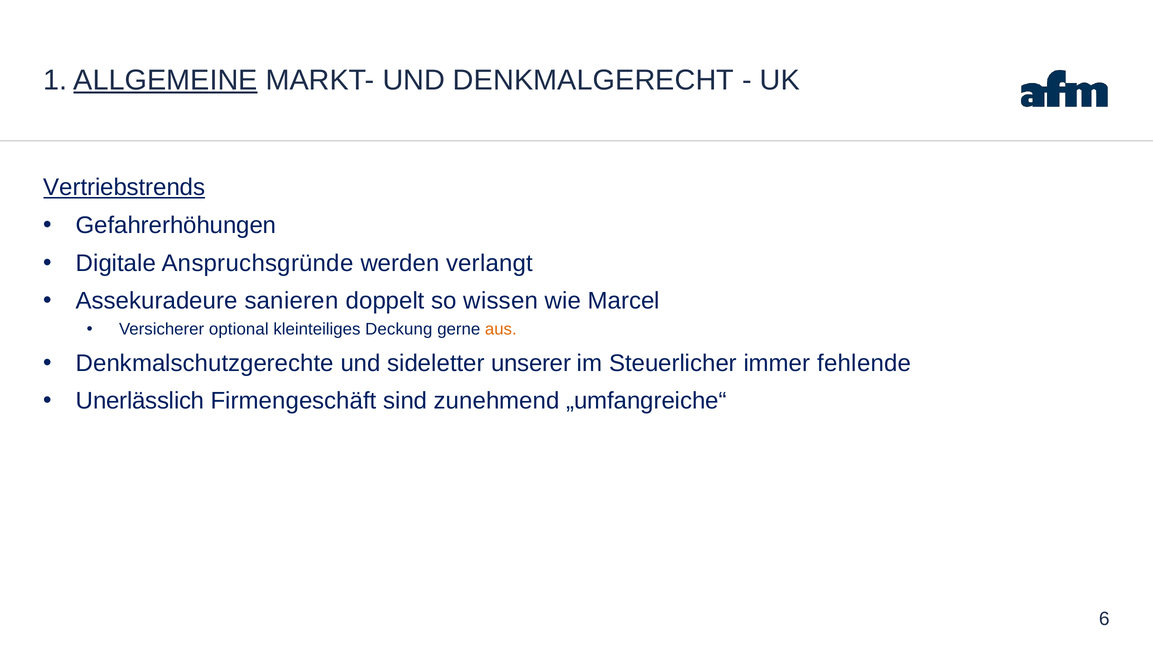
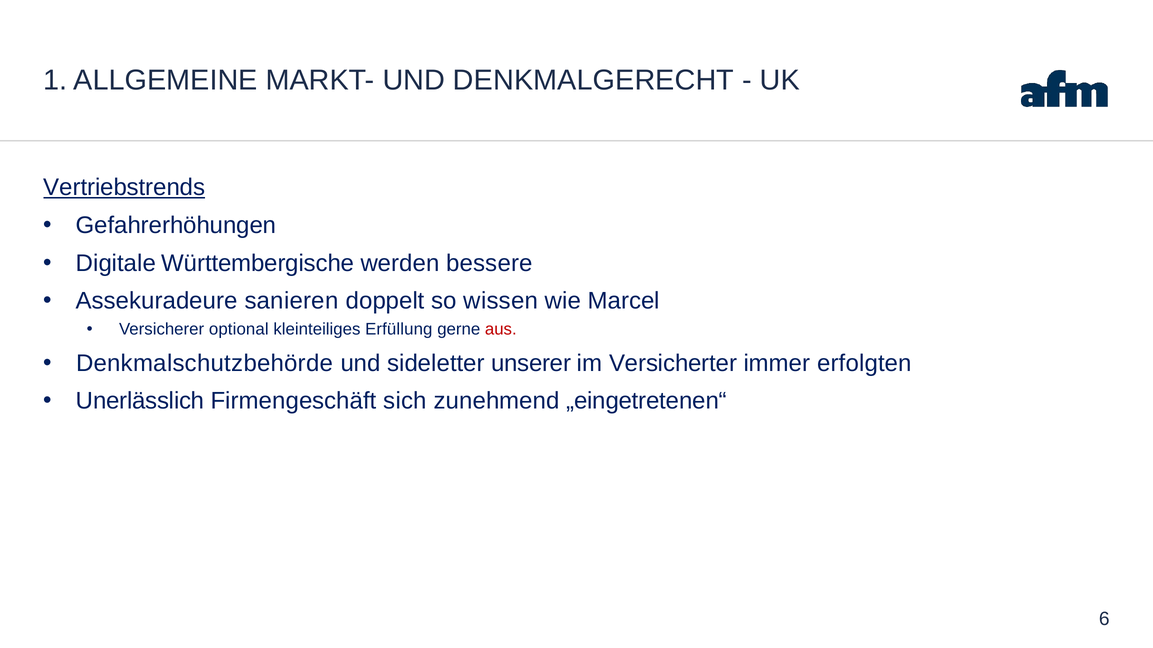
ALLGEMEINE underline: present -> none
Anspruchsgründe: Anspruchsgründe -> Württembergische
verlangt: verlangt -> bessere
Deckung: Deckung -> Erfüllung
aus colour: orange -> red
Denkmalschutzgerechte: Denkmalschutzgerechte -> Denkmalschutzbehörde
Steuerlicher: Steuerlicher -> Versicherter
fehlende: fehlende -> erfolgten
sind: sind -> sich
„umfangreiche“: „umfangreiche“ -> „eingetretenen“
